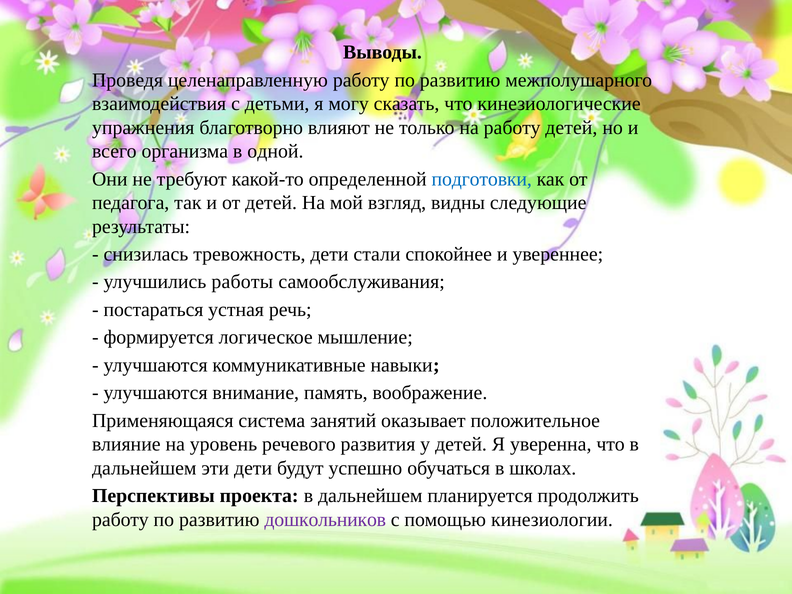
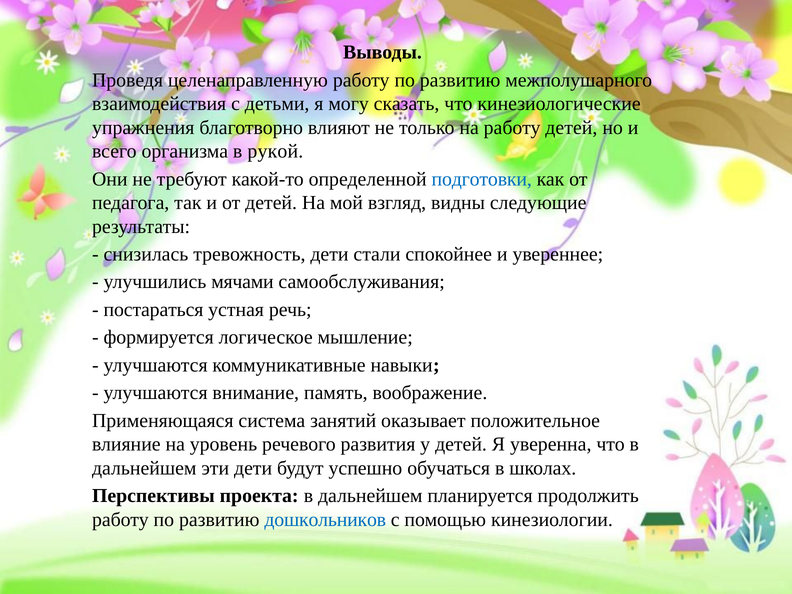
одной: одной -> рукой
работы: работы -> мячами
дошкольников colour: purple -> blue
